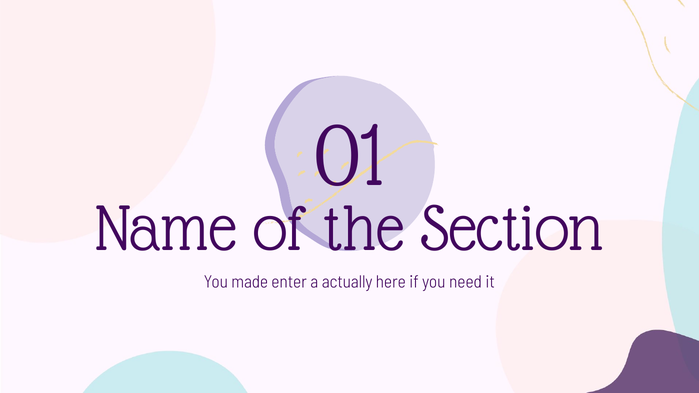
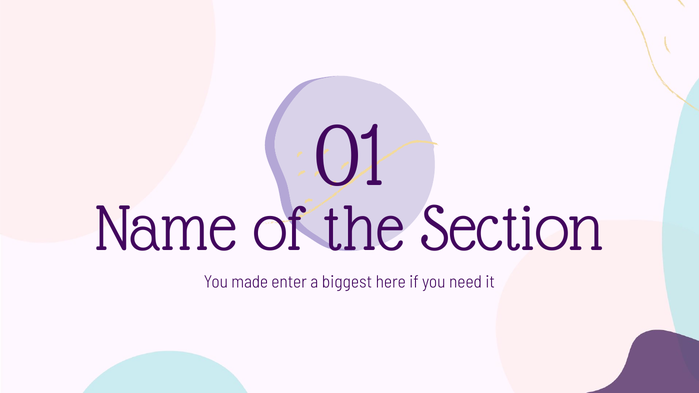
actually: actually -> biggest
